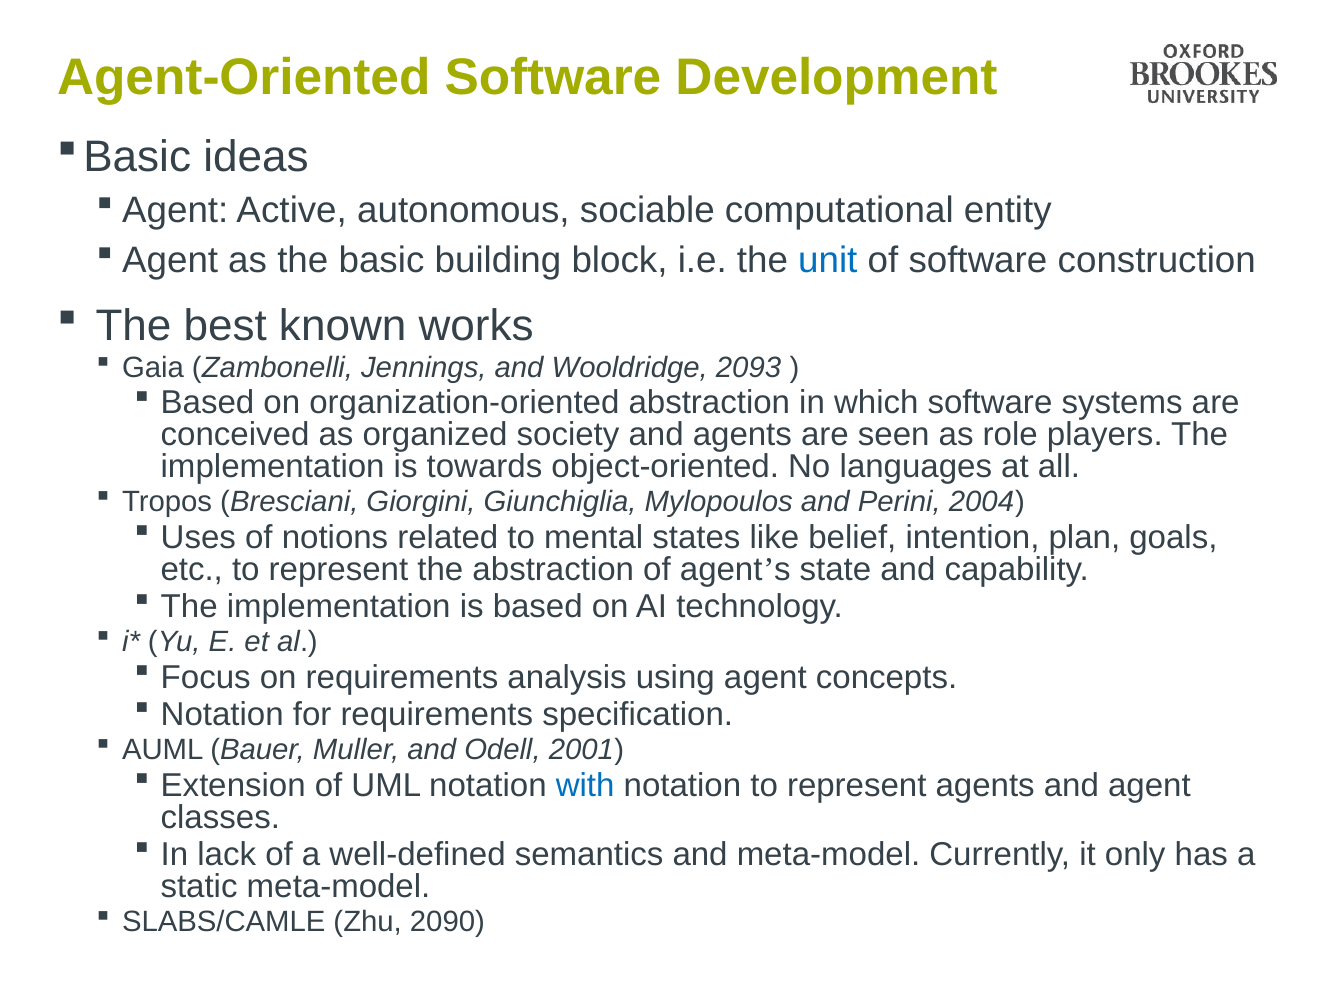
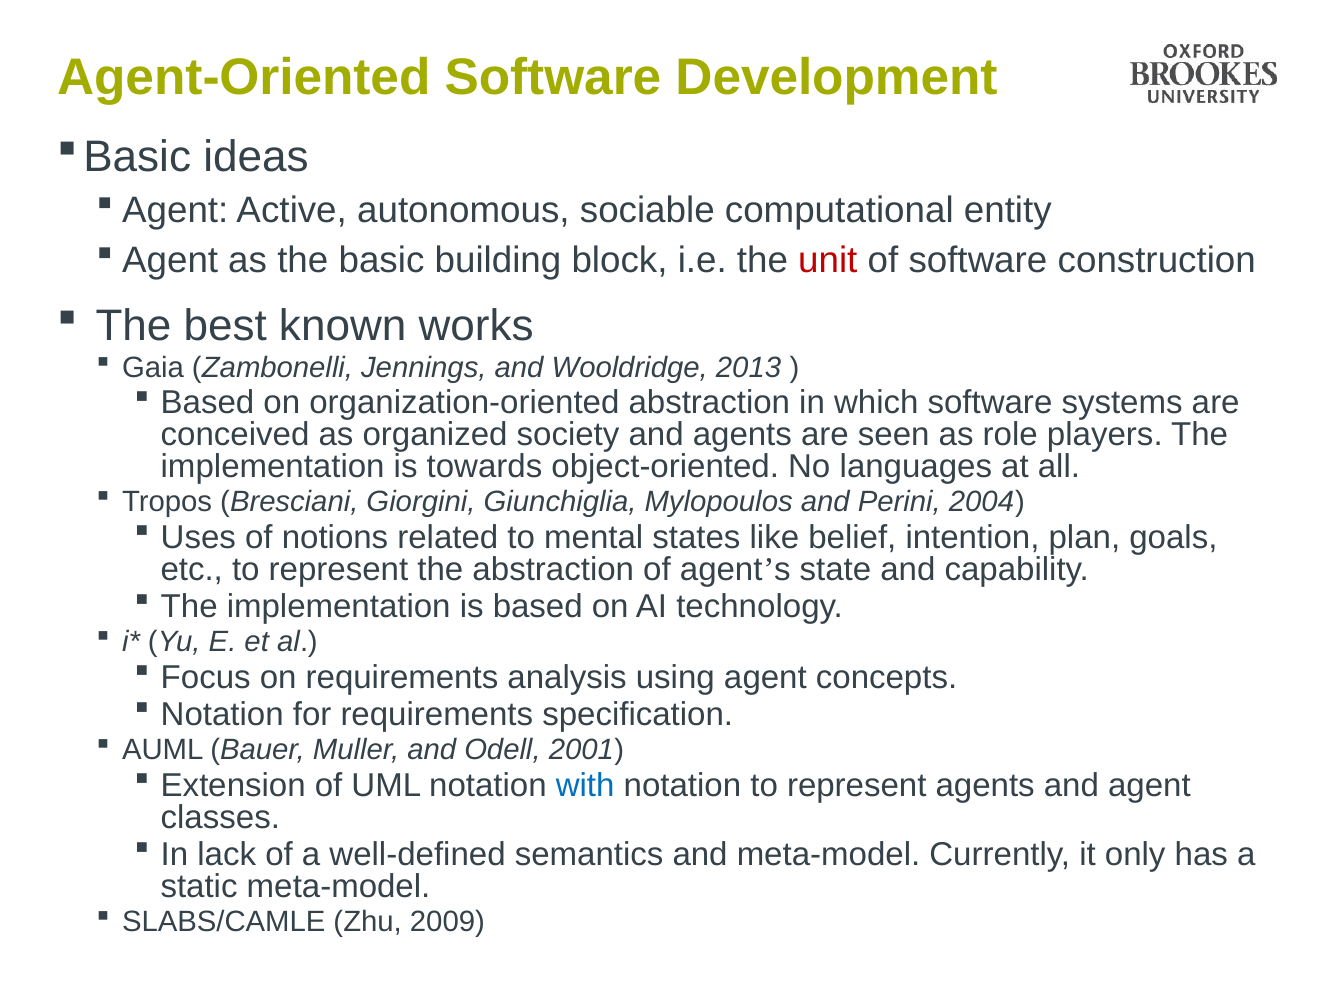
unit colour: blue -> red
2093: 2093 -> 2013
2090: 2090 -> 2009
